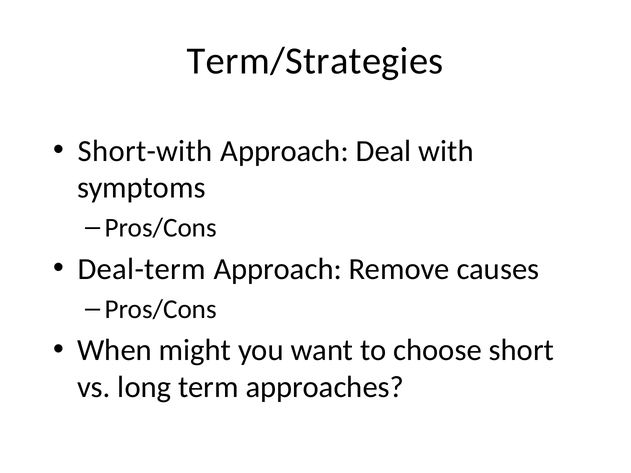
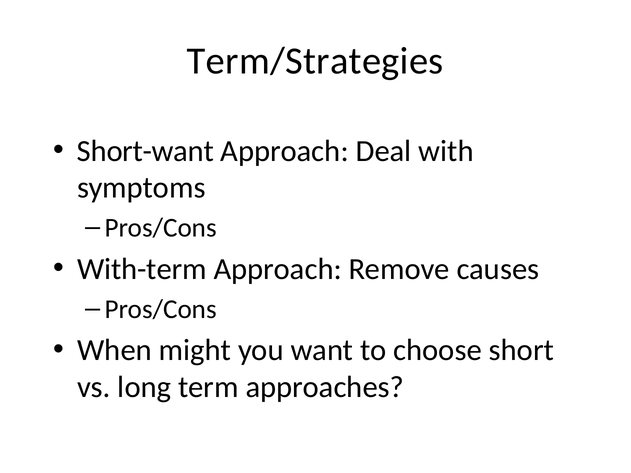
Short-with: Short-with -> Short-want
Deal-term: Deal-term -> With-term
